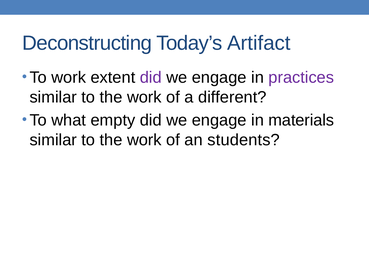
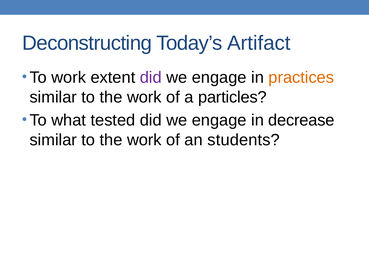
practices colour: purple -> orange
different: different -> particles
empty: empty -> tested
materials: materials -> decrease
